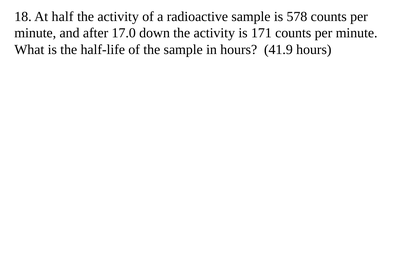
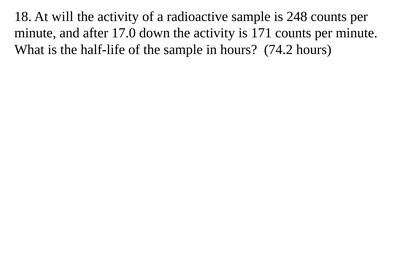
half: half -> will
578: 578 -> 248
41.9: 41.9 -> 74.2
